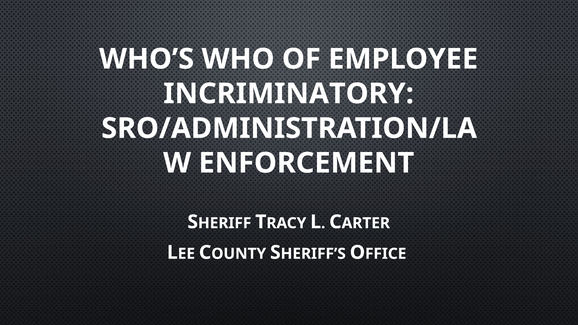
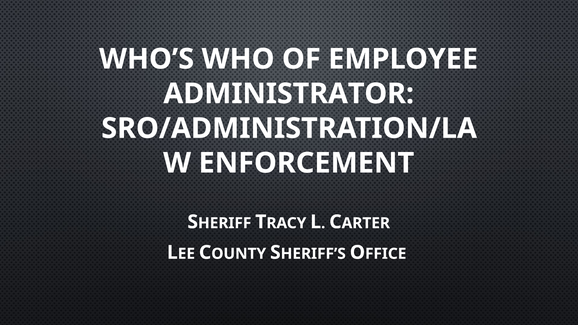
INCRIMINATORY: INCRIMINATORY -> ADMINISTRATOR
